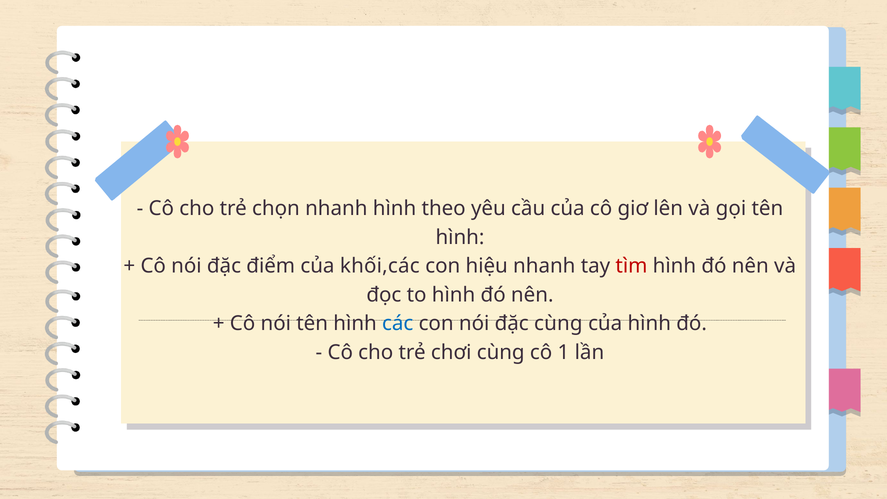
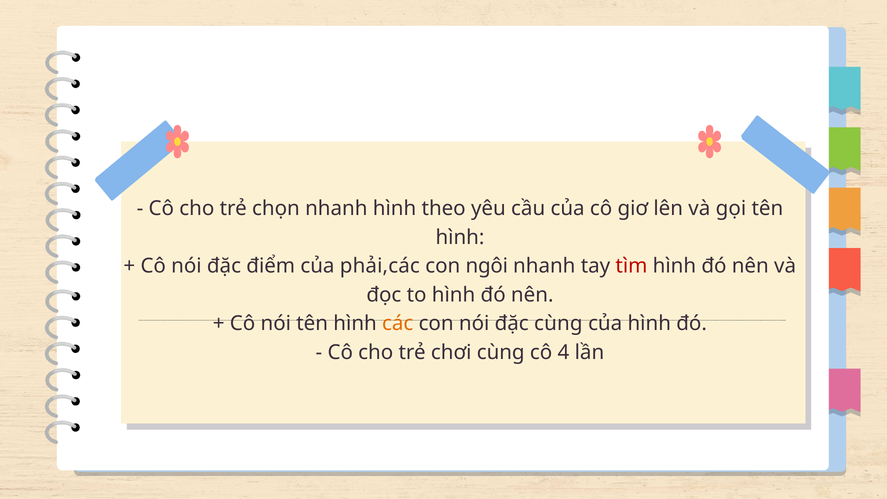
khối,các: khối,các -> phải,các
hiệu: hiệu -> ngôi
các colour: blue -> orange
1: 1 -> 4
